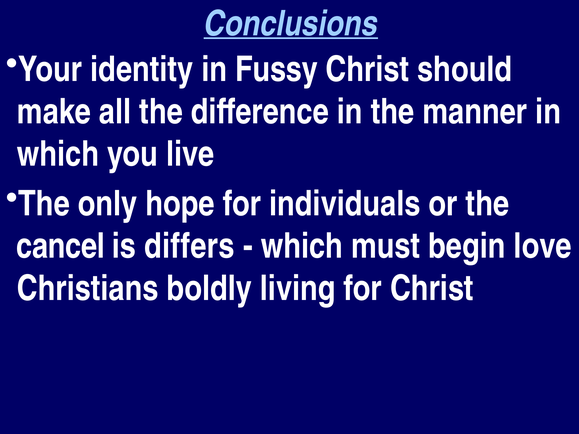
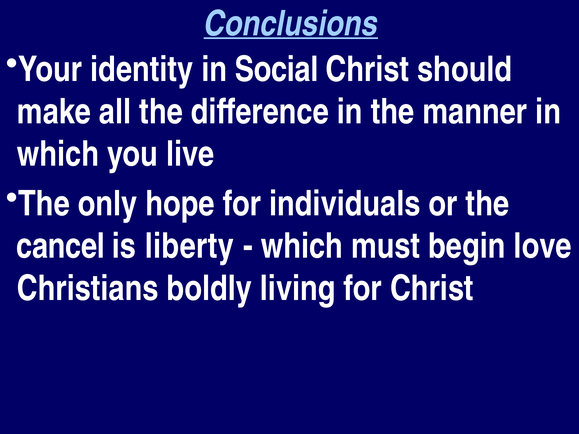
Fussy: Fussy -> Social
differs: differs -> liberty
